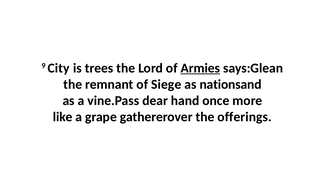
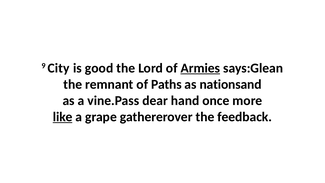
trees: trees -> good
Siege: Siege -> Paths
like underline: none -> present
offerings: offerings -> feedback
